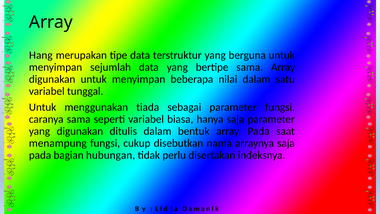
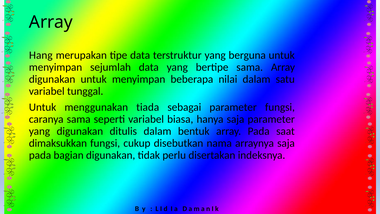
menampung: menampung -> dimaksukkan
bagian hubungan: hubungan -> digunakan
